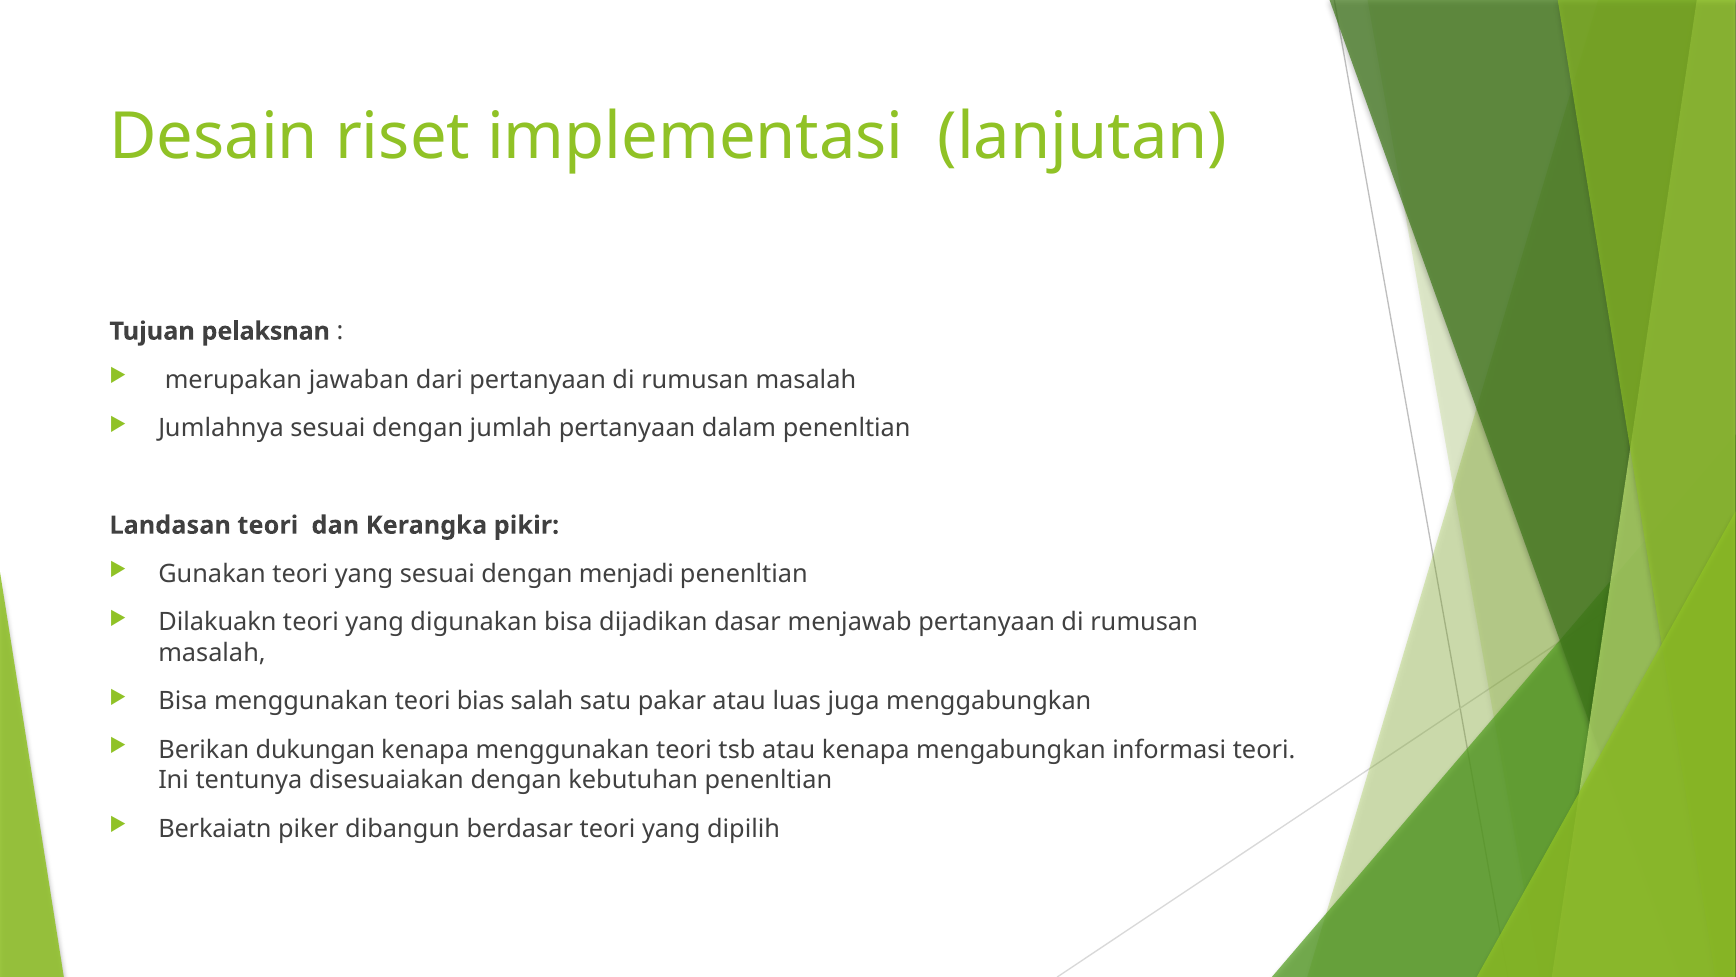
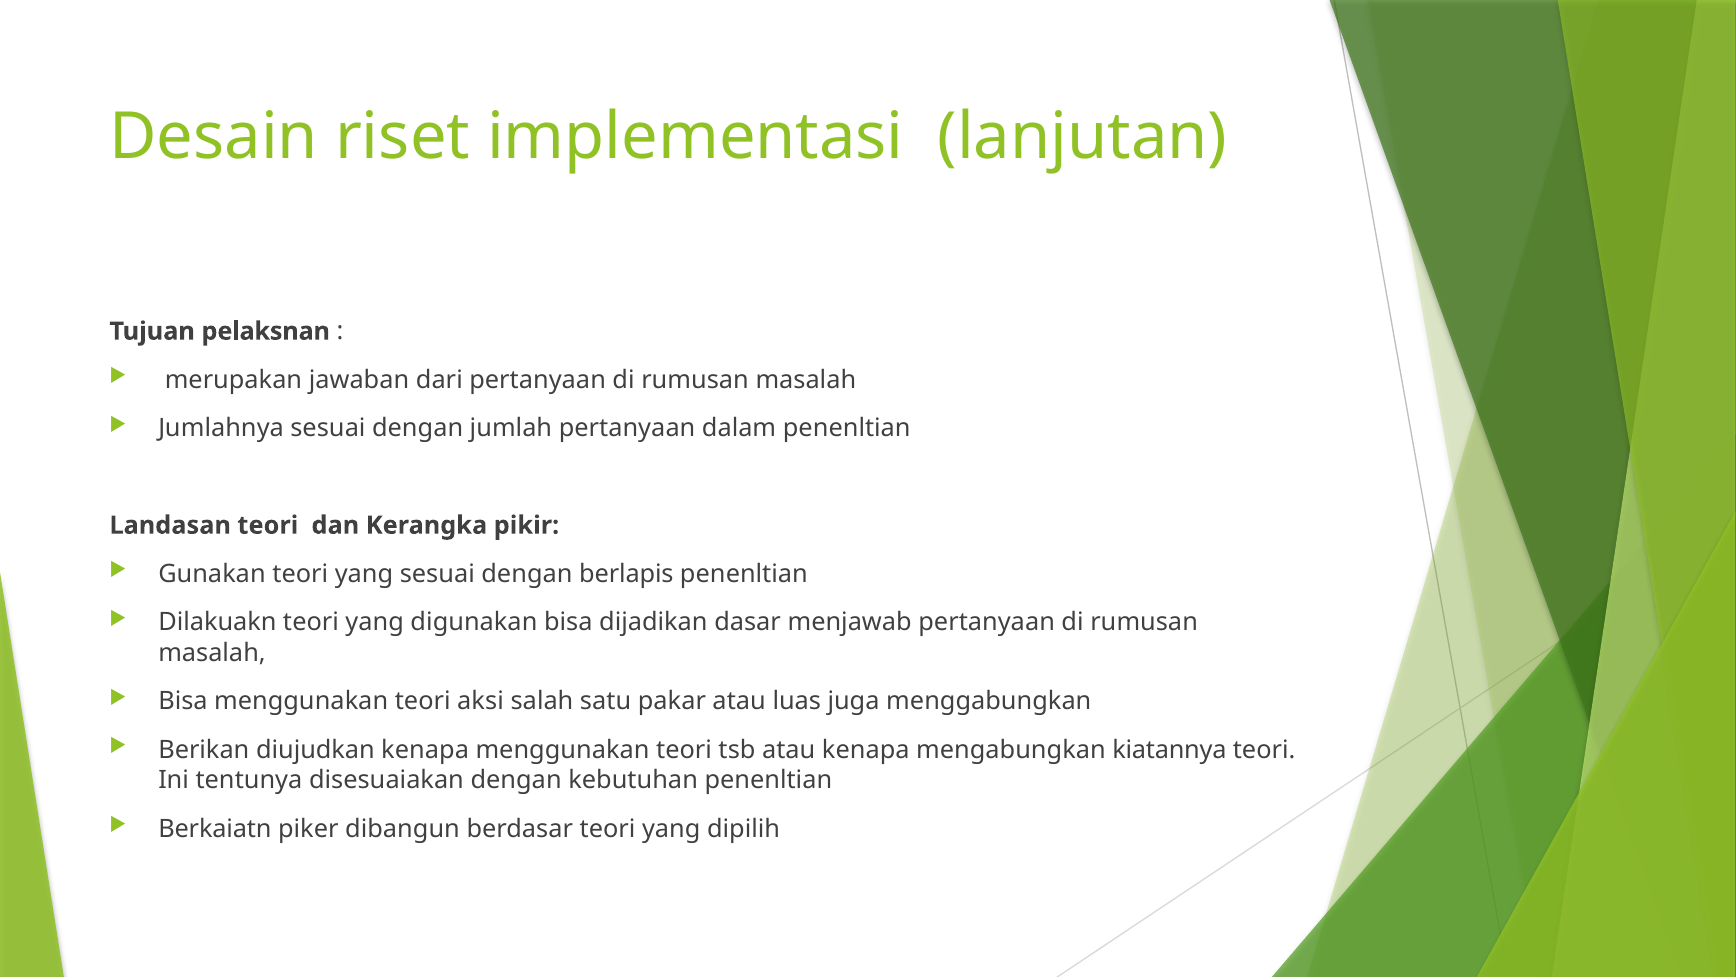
menjadi: menjadi -> berlapis
bias: bias -> aksi
dukungan: dukungan -> diujudkan
informasi: informasi -> kiatannya
